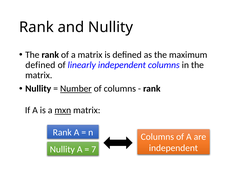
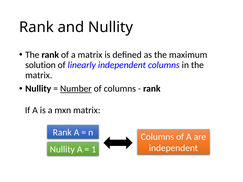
defined at (40, 65): defined -> solution
mxn underline: present -> none
7: 7 -> 1
